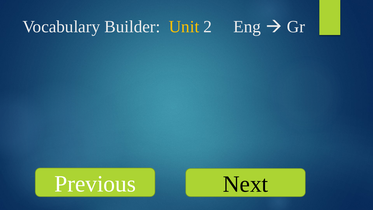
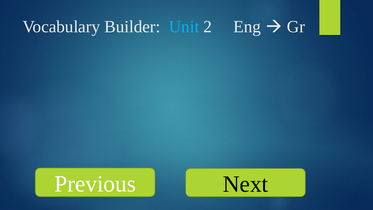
Unit colour: yellow -> light blue
